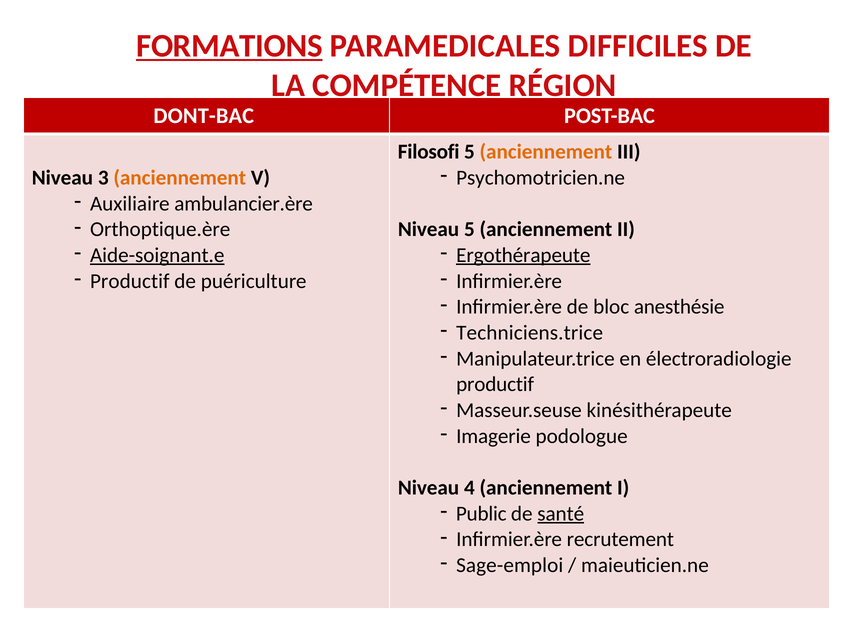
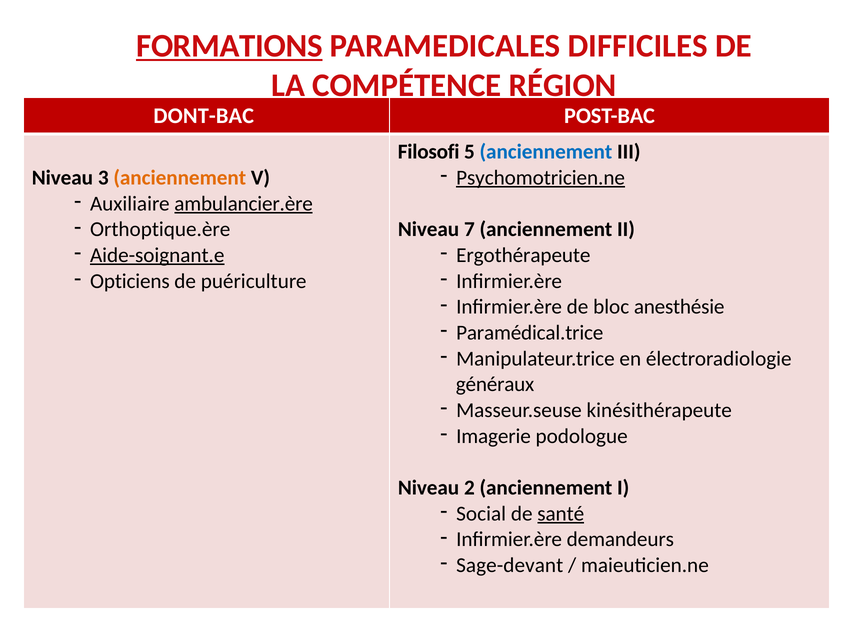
anciennement at (546, 152) colour: orange -> blue
Psychomotricien.ne underline: none -> present
ambulancier.ère underline: none -> present
Niveau 5: 5 -> 7
Ergothérapeute underline: present -> none
Productif at (130, 281): Productif -> Opticiens
Techniciens.trice: Techniciens.trice -> Paramédical.trice
productif at (495, 385): productif -> généraux
Niveau 4: 4 -> 2
Public: Public -> Social
recrutement: recrutement -> demandeurs
Sage-emploi: Sage-emploi -> Sage-devant
